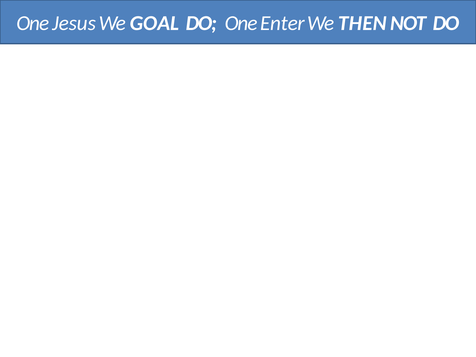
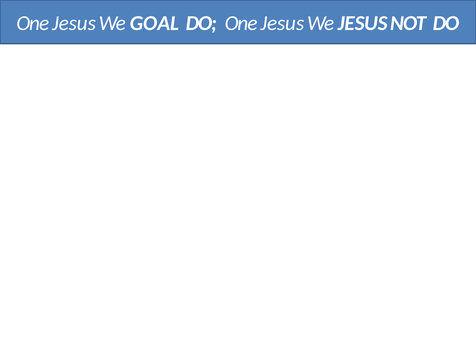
DO One Enter: Enter -> Jesus
We THEN: THEN -> JESUS
